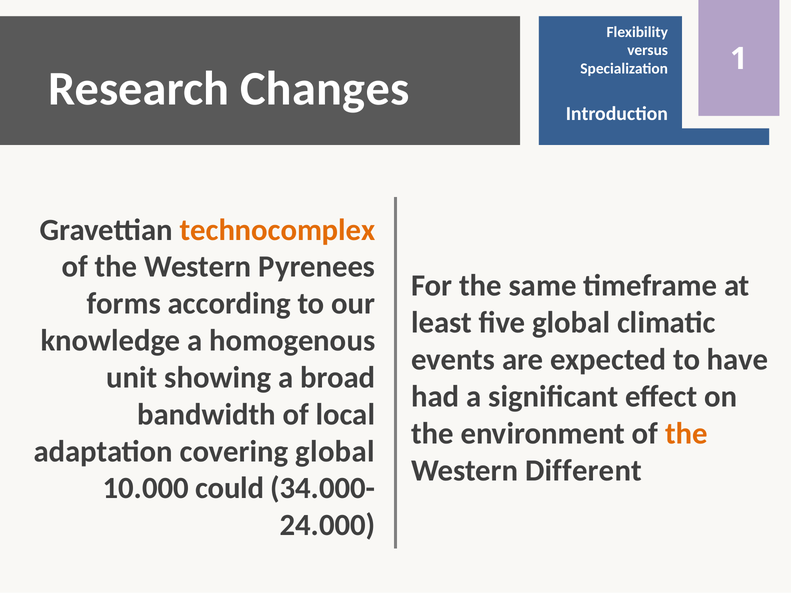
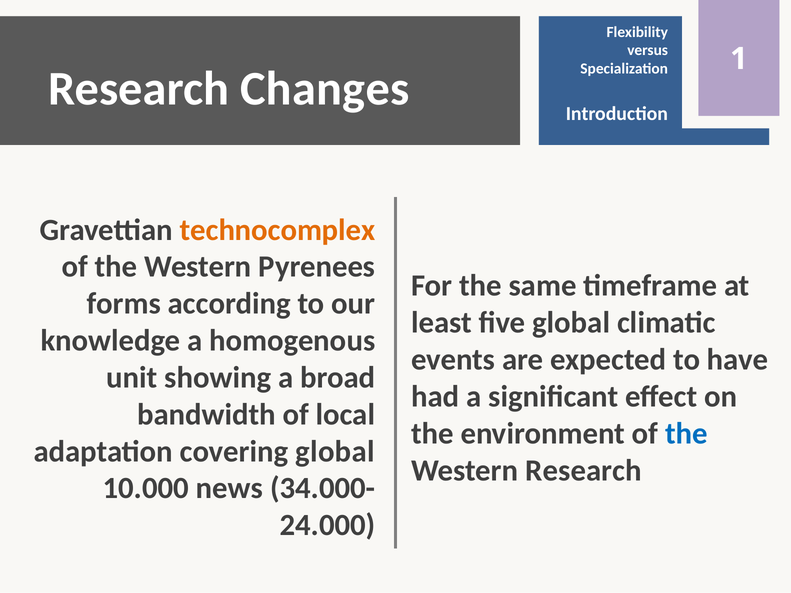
the at (686, 434) colour: orange -> blue
Western Different: Different -> Research
could: could -> news
